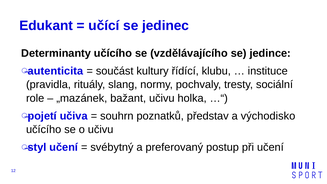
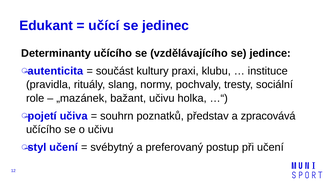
řídící: řídící -> praxi
východisko: východisko -> zpracovává
